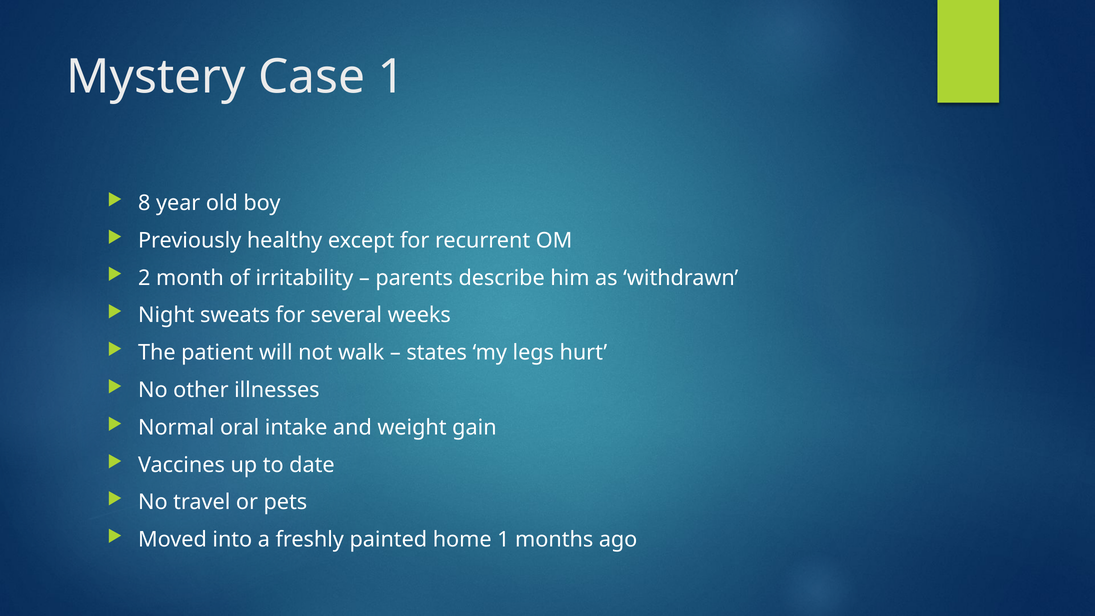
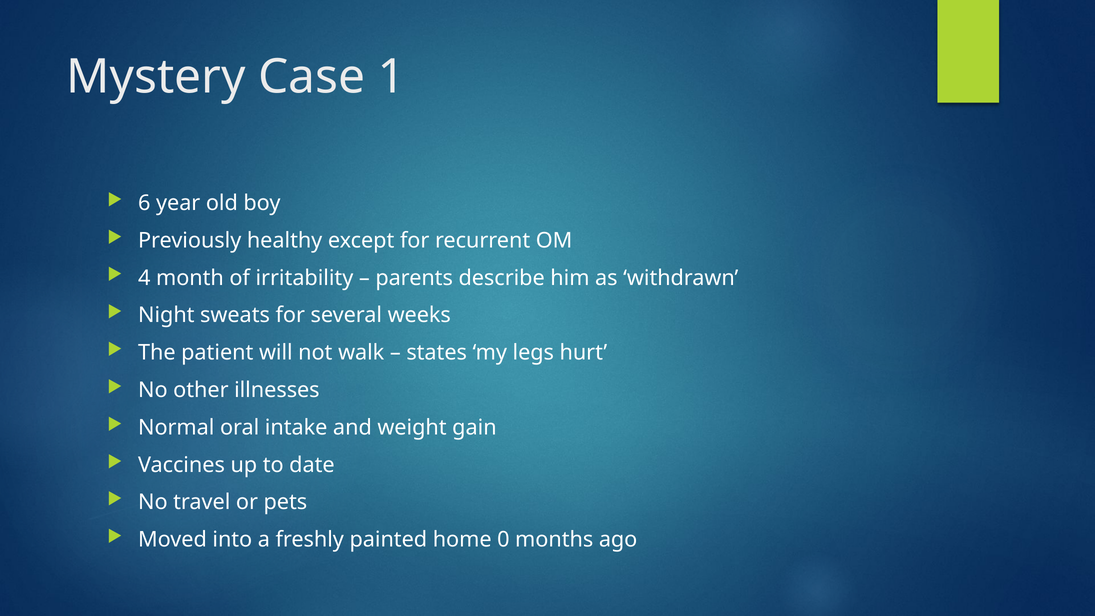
8: 8 -> 6
2: 2 -> 4
home 1: 1 -> 0
